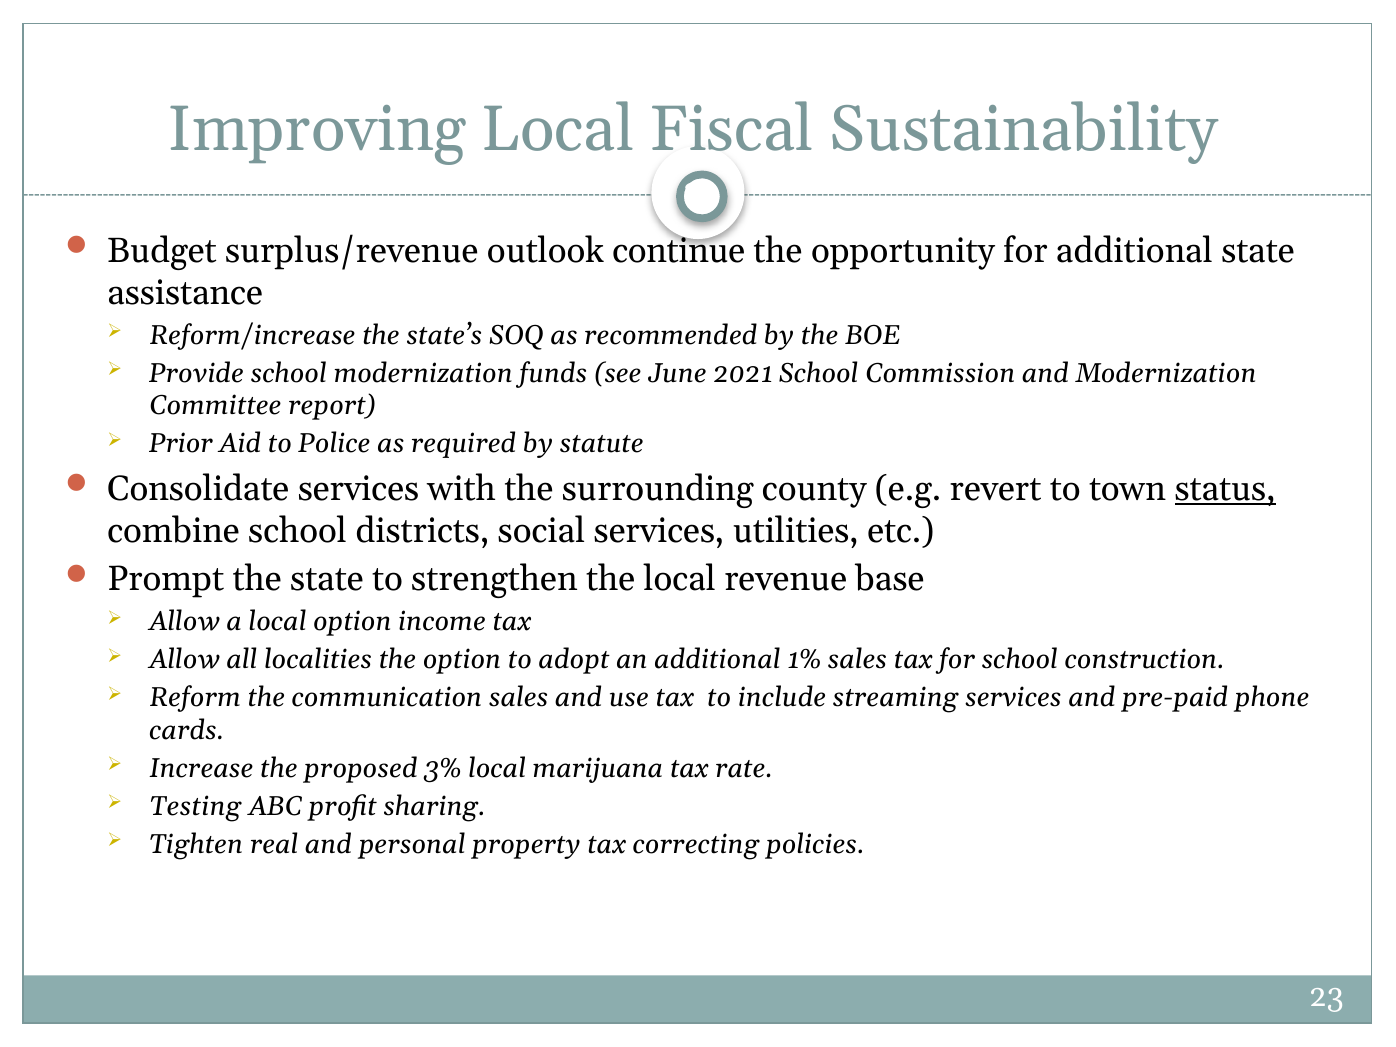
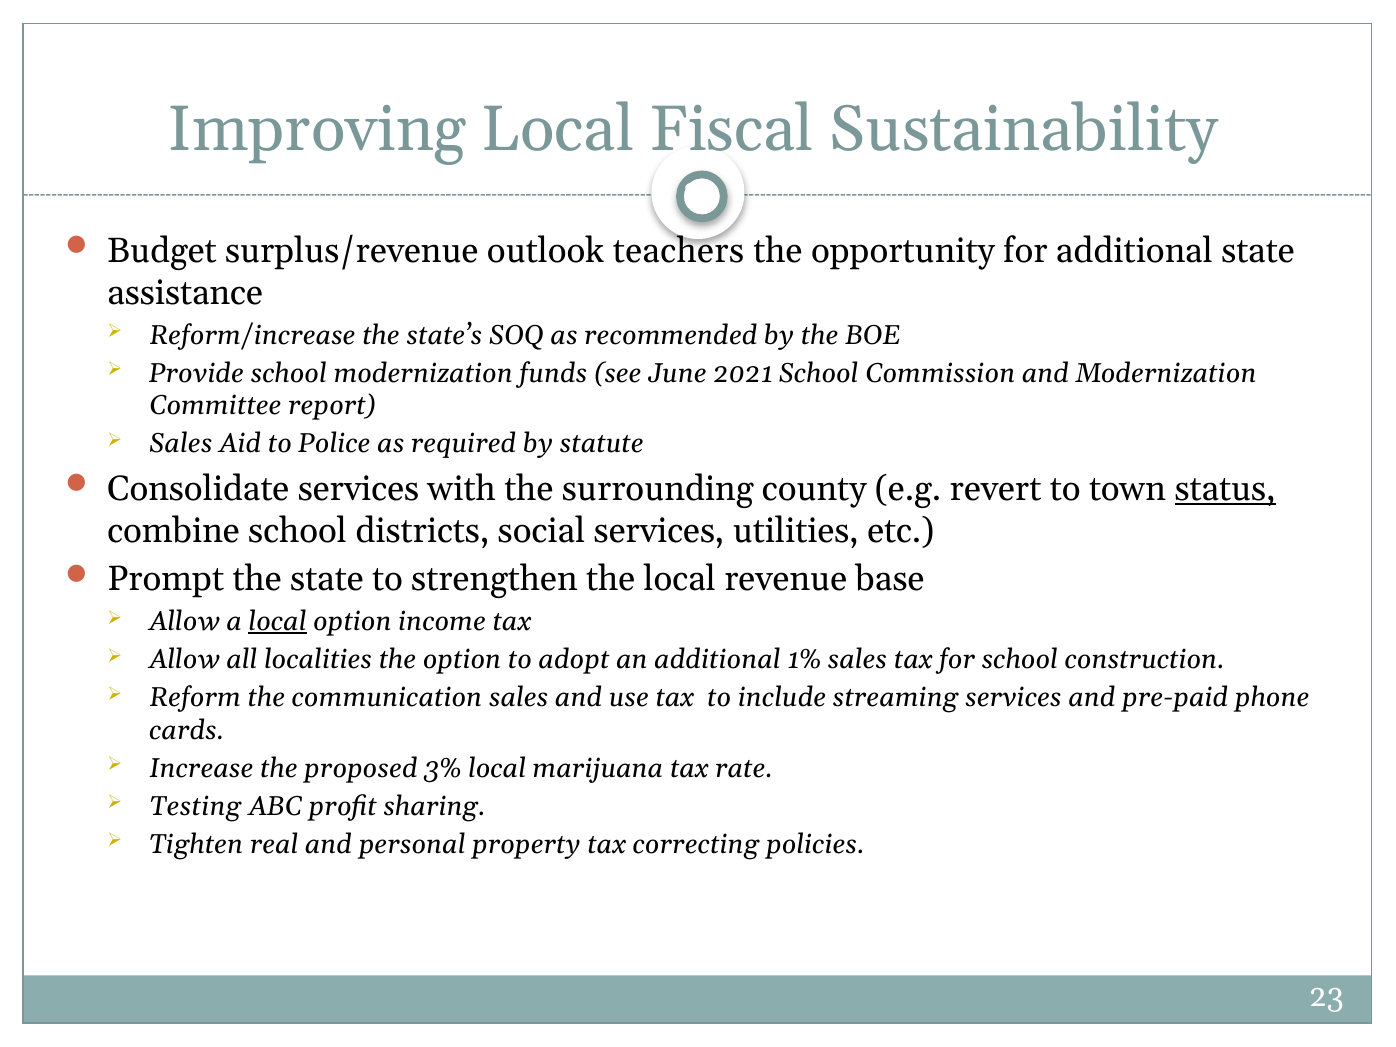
continue: continue -> teachers
Prior at (181, 444): Prior -> Sales
local at (278, 621) underline: none -> present
